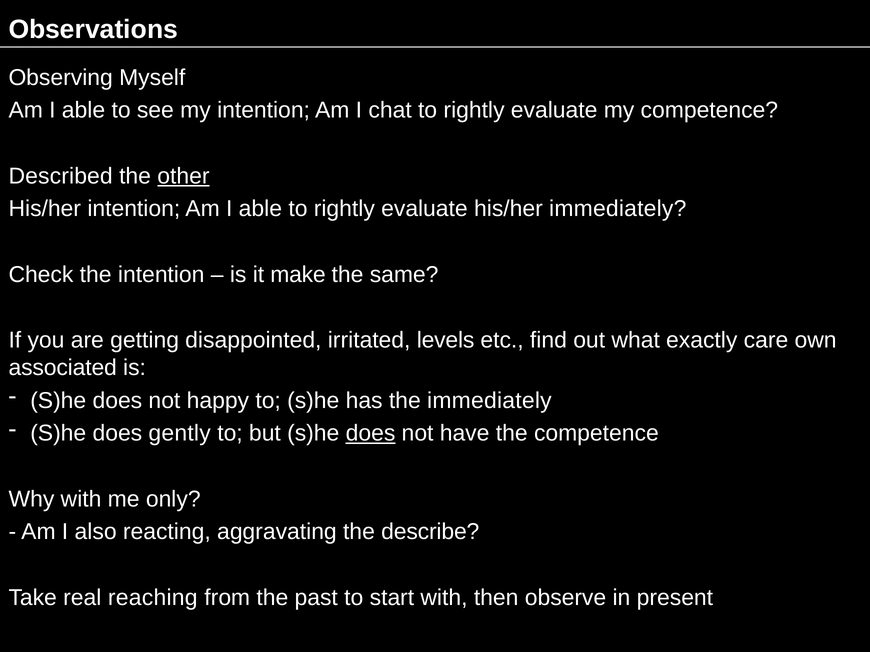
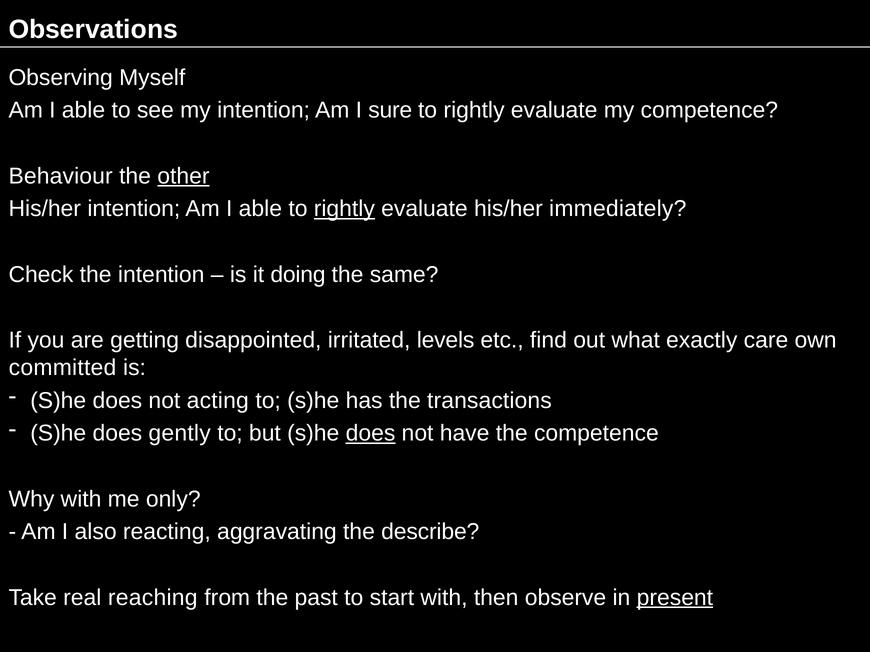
chat: chat -> sure
Described: Described -> Behaviour
rightly at (344, 209) underline: none -> present
make: make -> doing
associated: associated -> committed
happy: happy -> acting
the immediately: immediately -> transactions
present underline: none -> present
